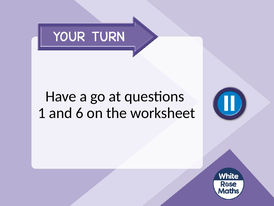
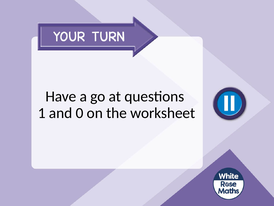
6: 6 -> 0
